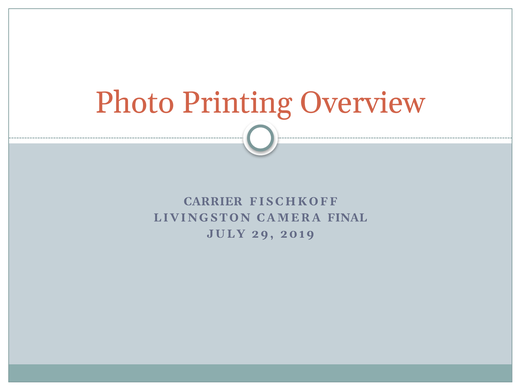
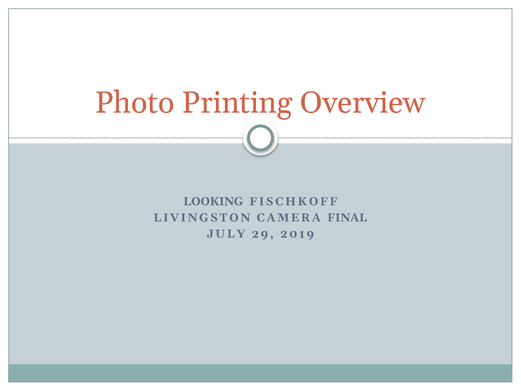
CARRIER: CARRIER -> LOOKING
